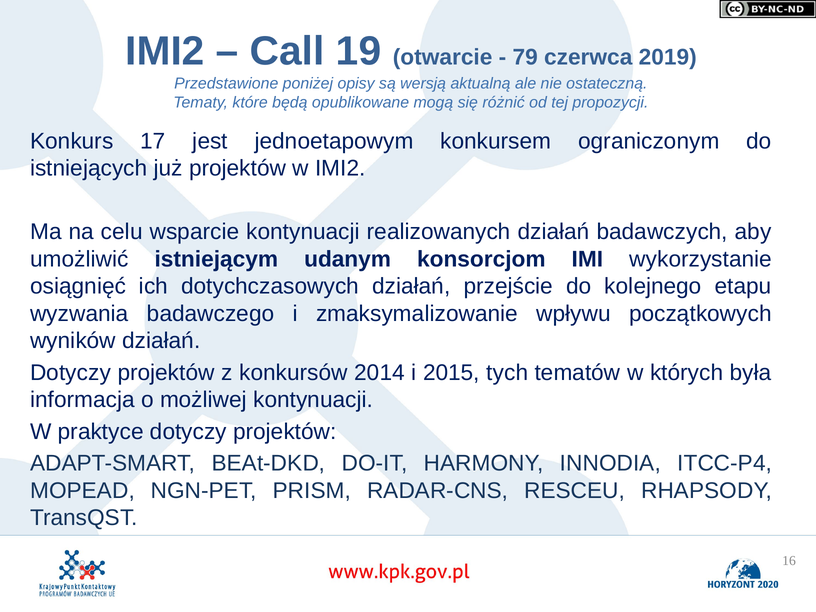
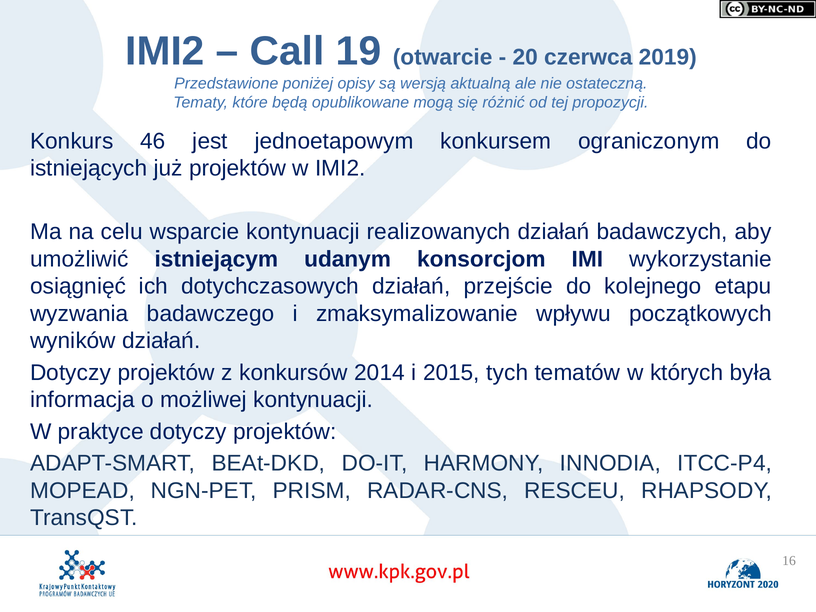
79: 79 -> 20
17: 17 -> 46
